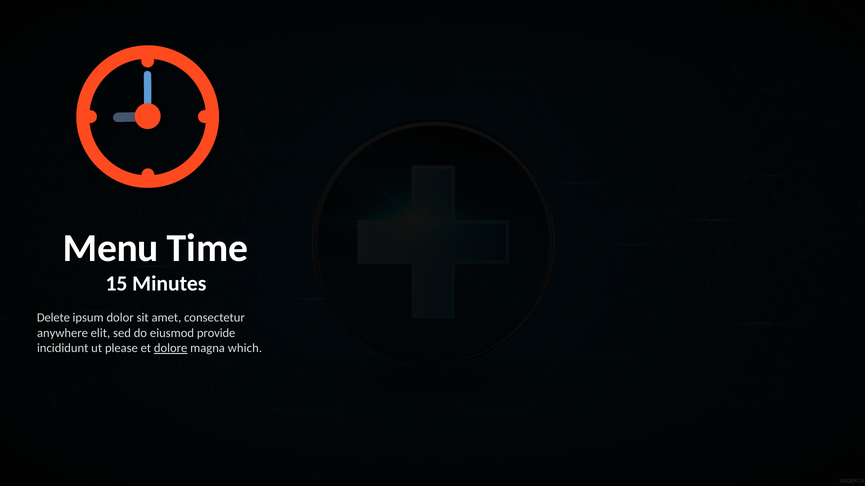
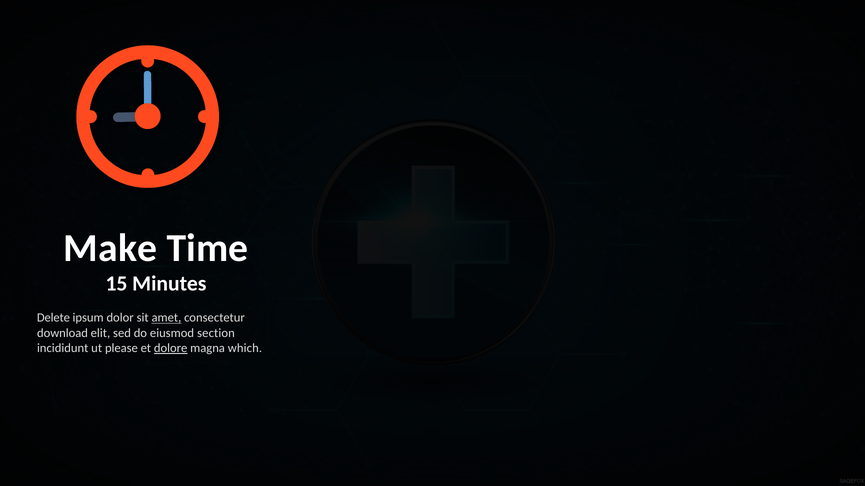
Menu: Menu -> Make
amet underline: none -> present
anywhere: anywhere -> download
provide: provide -> section
